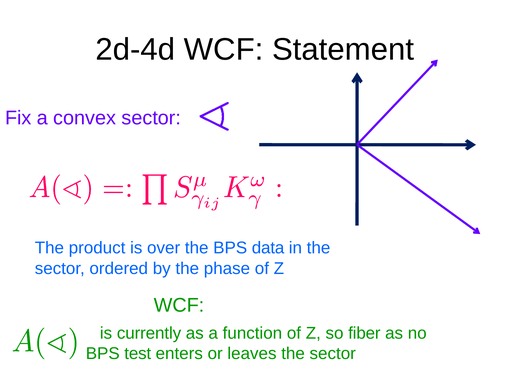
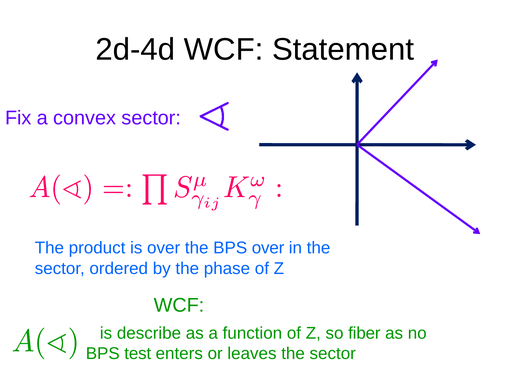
BPS data: data -> over
currently: currently -> describe
